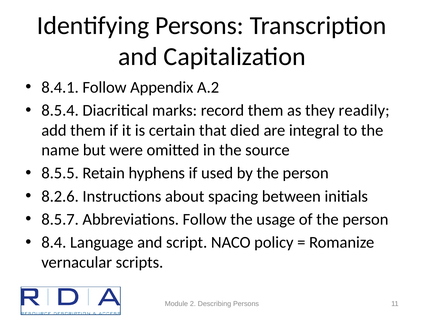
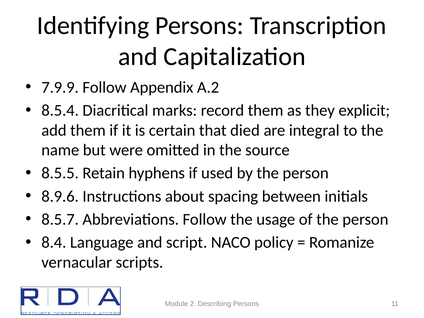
8.4.1: 8.4.1 -> 7.9.9
readily: readily -> explicit
8.2.6: 8.2.6 -> 8.9.6
